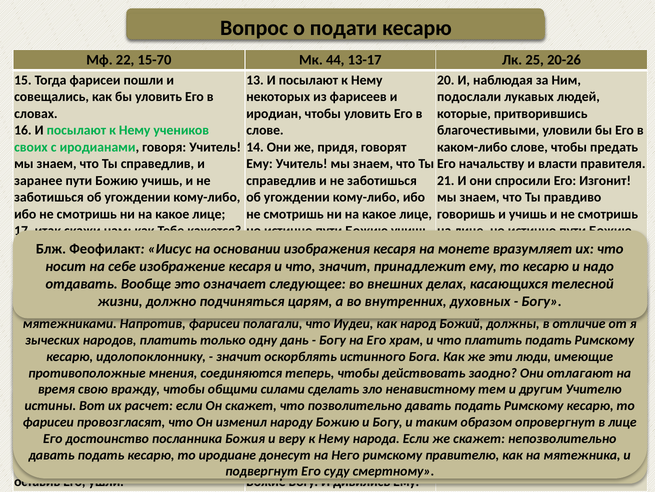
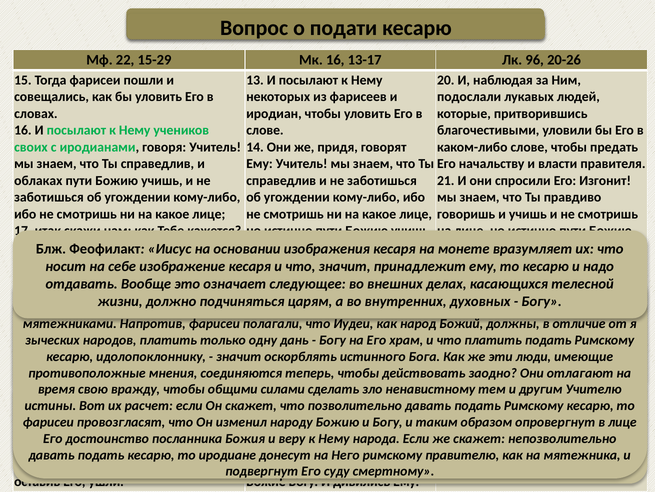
15-70: 15-70 -> 15-29
Мк 44: 44 -> 16
Лк 25: 25 -> 96
заранее: заранее -> облаках
